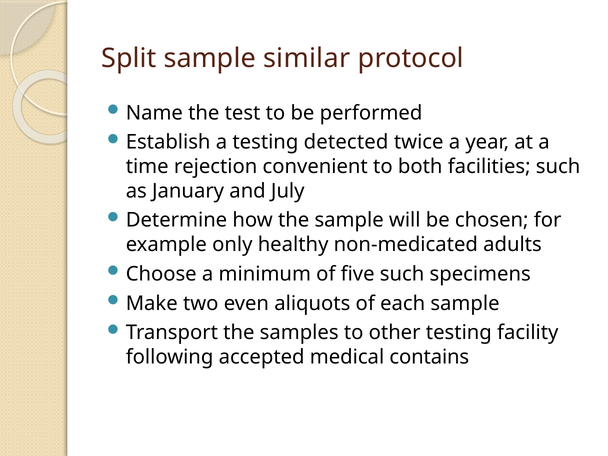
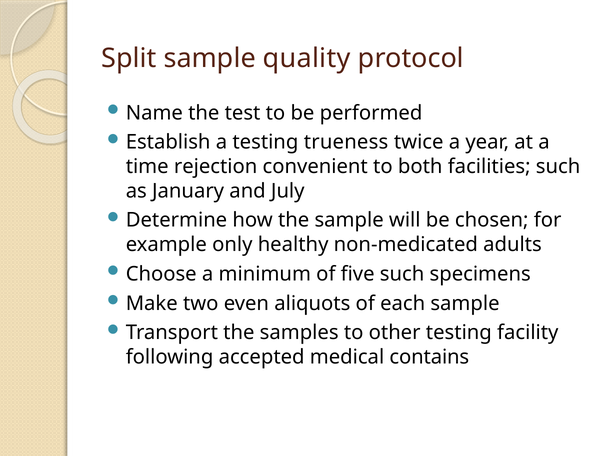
similar: similar -> quality
detected: detected -> trueness
